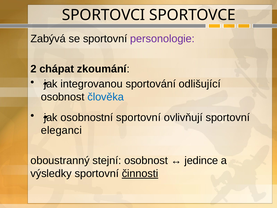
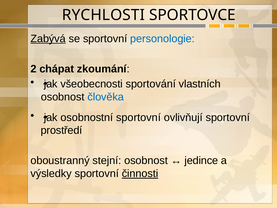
SPORTOVCI: SPORTOVCI -> RYCHLOSTI
Zabývá underline: none -> present
personologie colour: purple -> blue
integrovanou: integrovanou -> všeobecnosti
odlišující: odlišující -> vlastních
eleganci: eleganci -> prostředí
